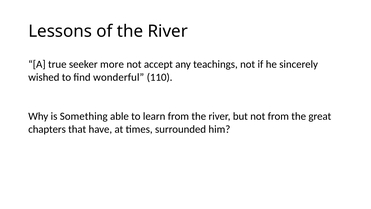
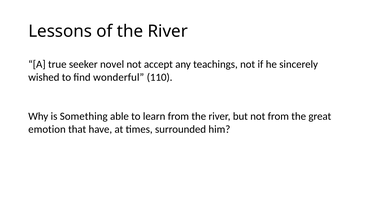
more: more -> novel
chapters: chapters -> emotion
